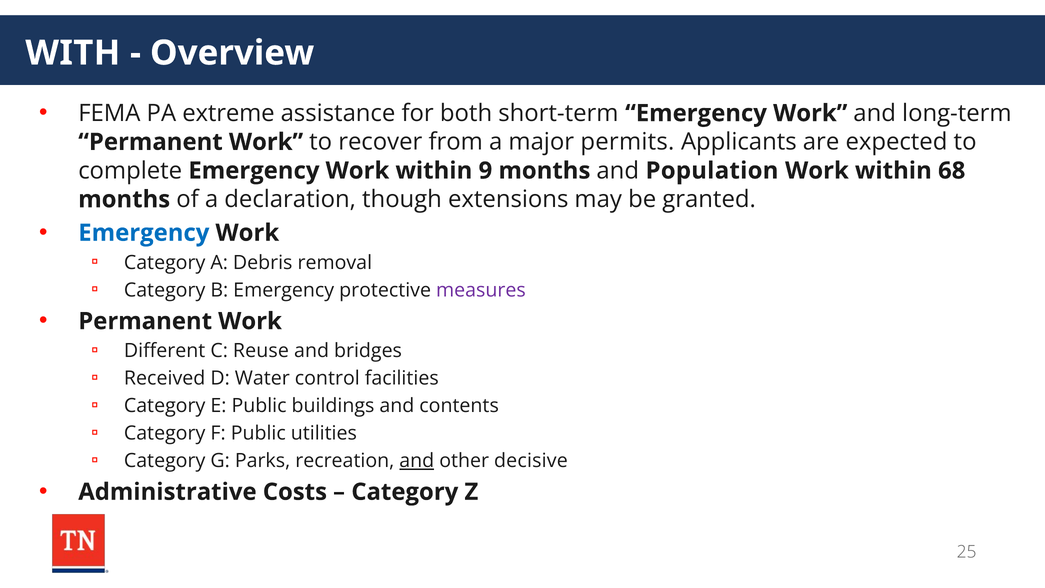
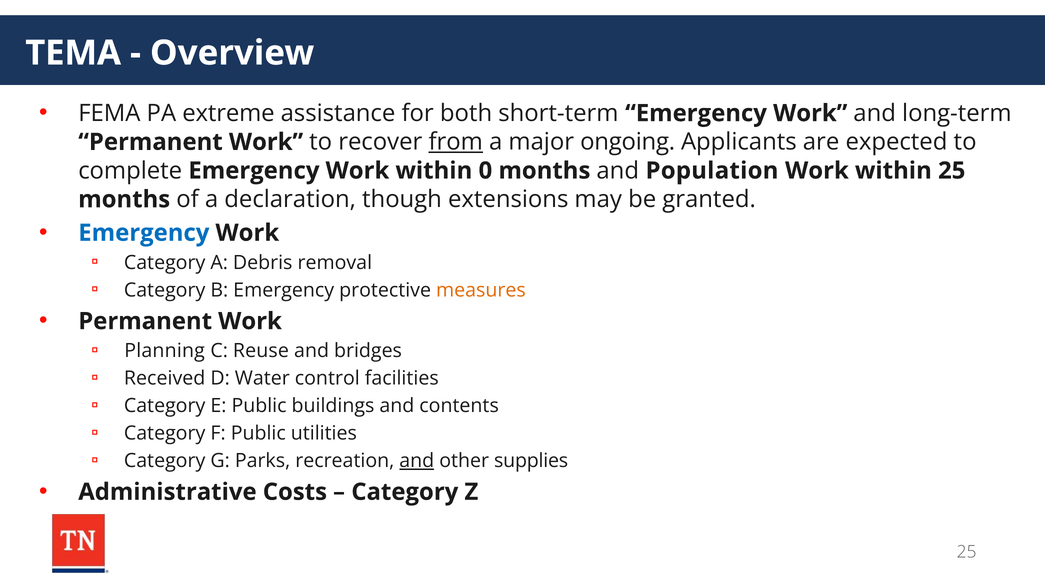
WITH: WITH -> TEMA
from underline: none -> present
permits: permits -> ongoing
9: 9 -> 0
within 68: 68 -> 25
measures colour: purple -> orange
Different: Different -> Planning
decisive: decisive -> supplies
